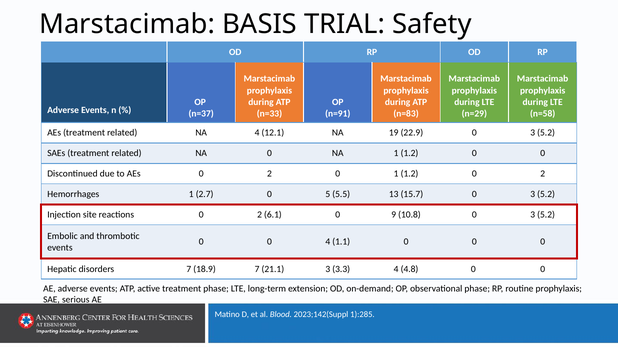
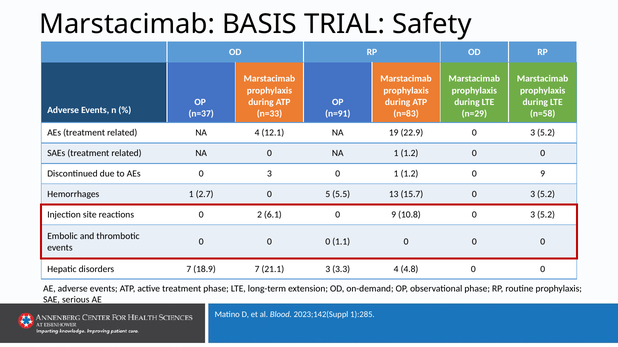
AEs 0 2: 2 -> 3
1.2 0 2: 2 -> 9
4 at (328, 242): 4 -> 0
